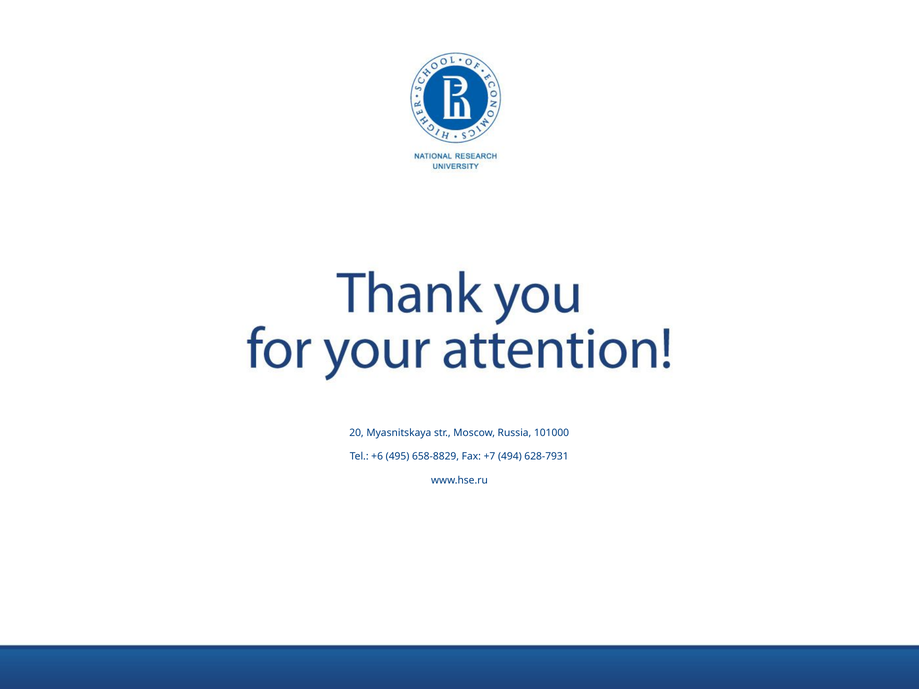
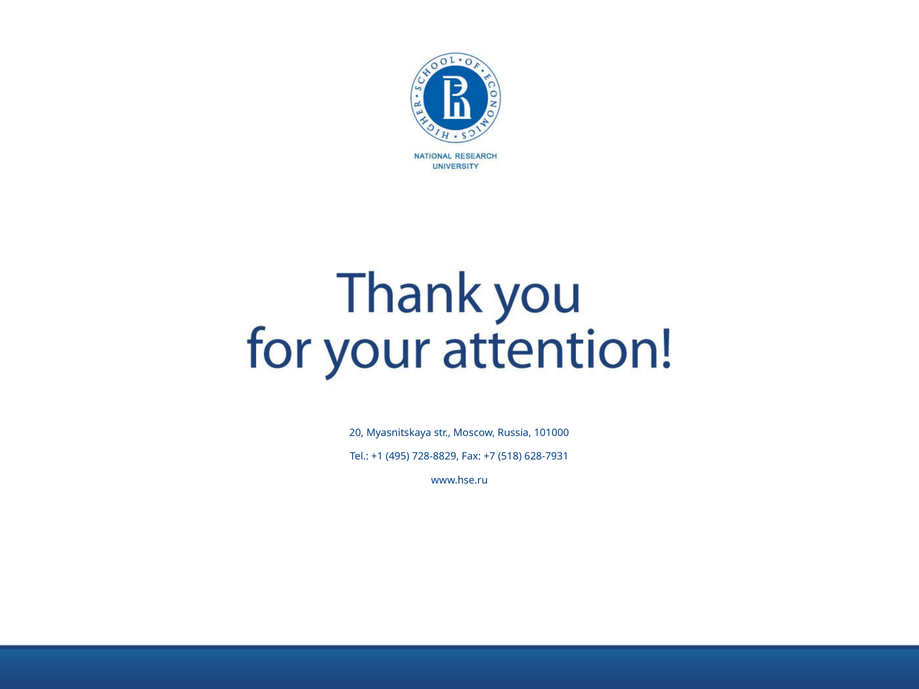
+6: +6 -> +1
658-8829: 658-8829 -> 728-8829
494: 494 -> 518
